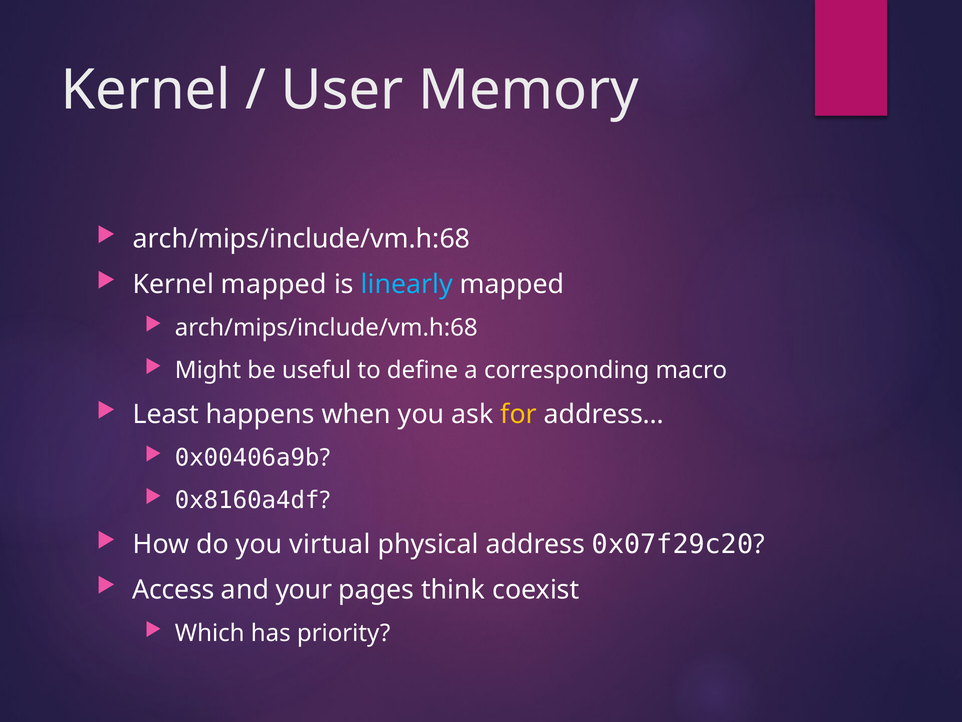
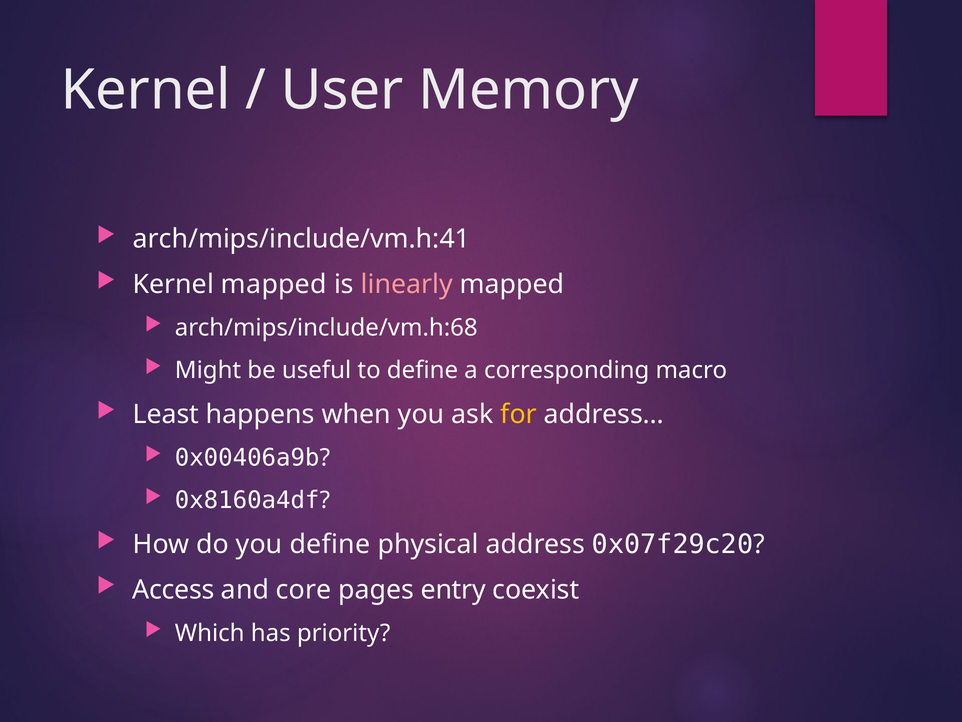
arch/mips/include/vm.h:68 at (301, 239): arch/mips/include/vm.h:68 -> arch/mips/include/vm.h:41
linearly colour: light blue -> pink
you virtual: virtual -> define
your: your -> core
think: think -> entry
